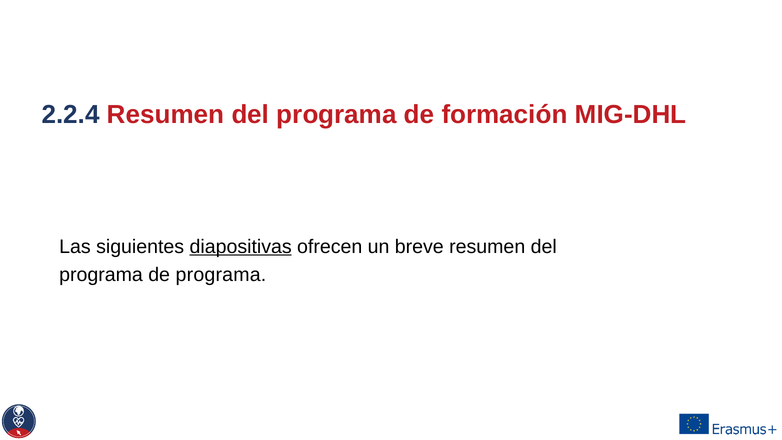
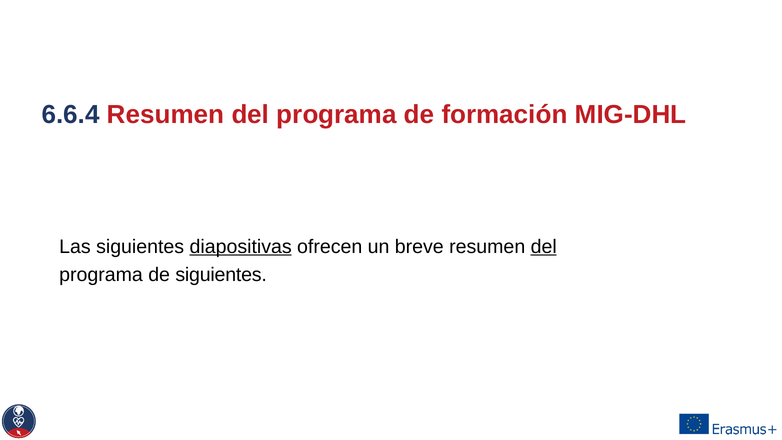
2.2.4: 2.2.4 -> 6.6.4
del at (544, 247) underline: none -> present
de programa: programa -> siguientes
